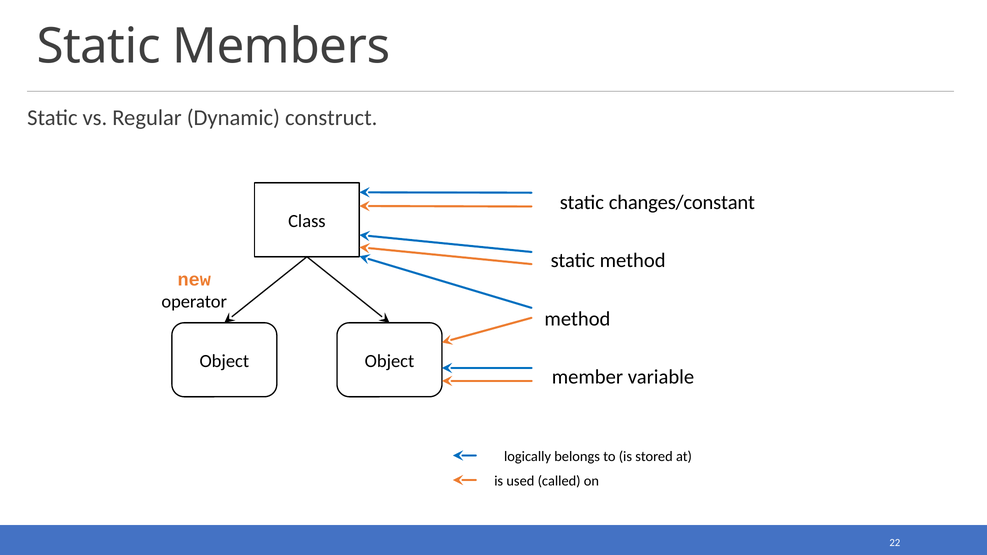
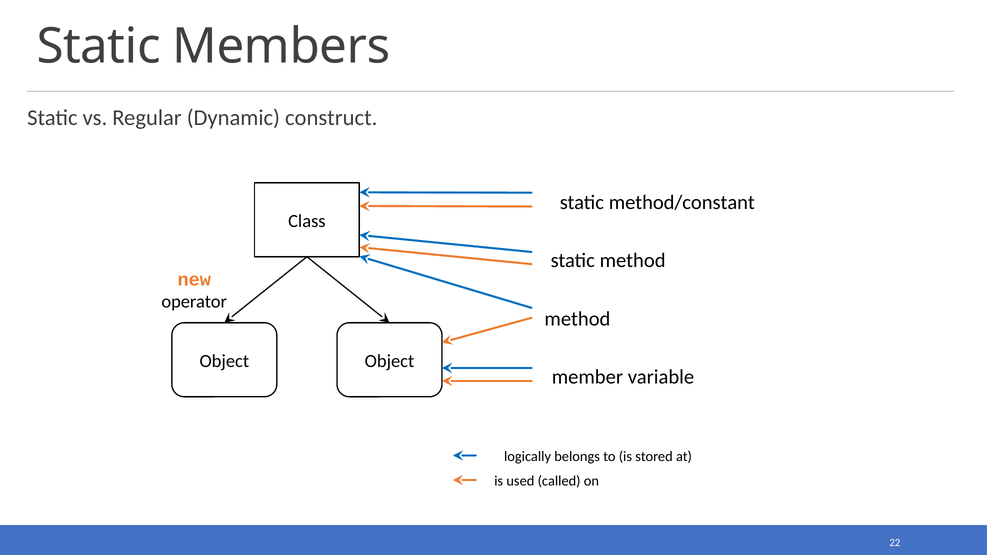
changes/constant: changes/constant -> method/constant
